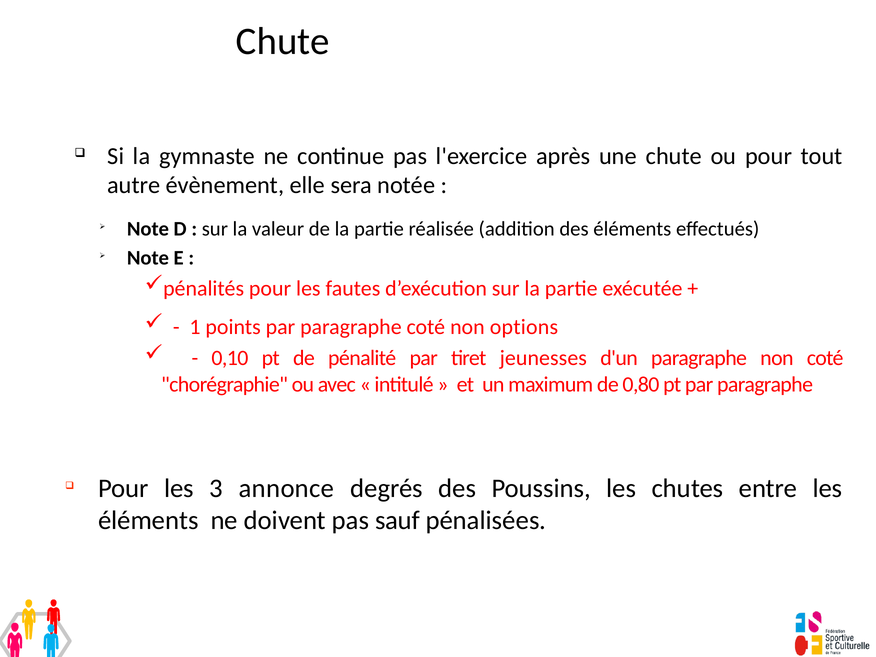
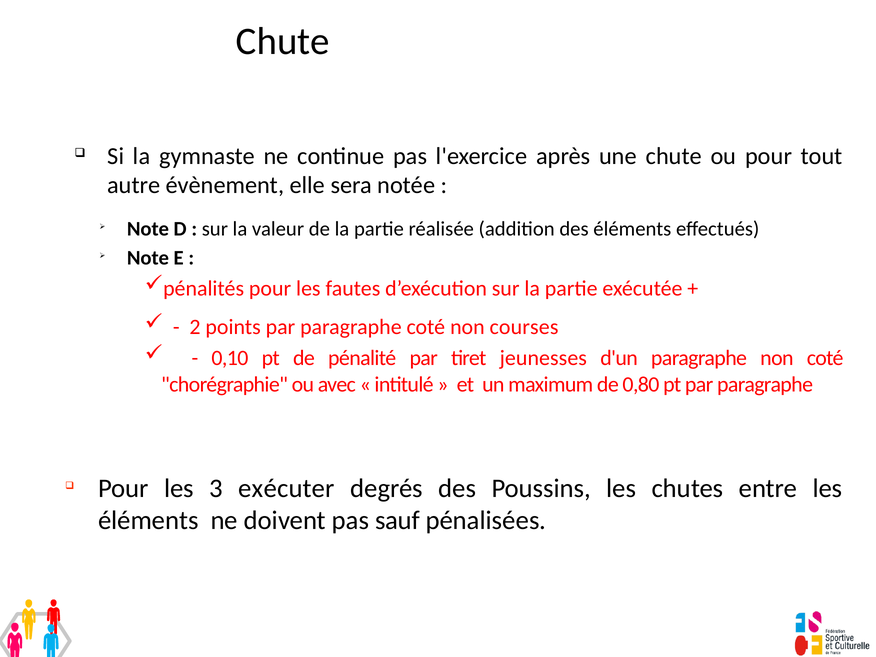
1: 1 -> 2
options: options -> courses
annonce: annonce -> exécuter
